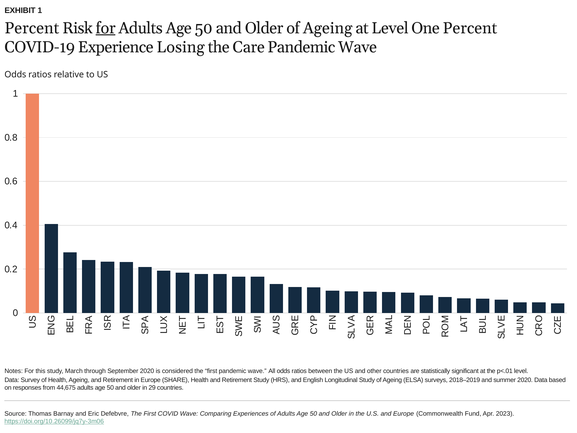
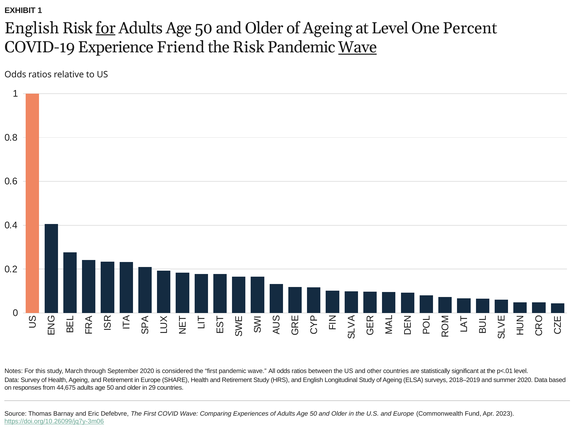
Percent at (32, 28): Percent -> English
Losing: Losing -> Friend
the Care: Care -> Risk
Wave at (358, 47) underline: none -> present
